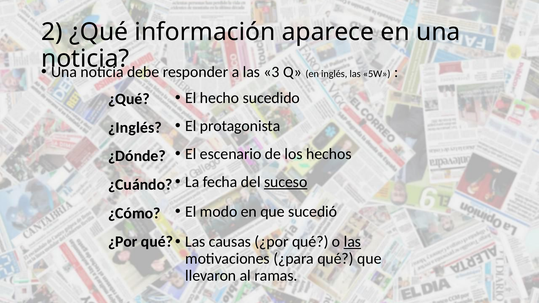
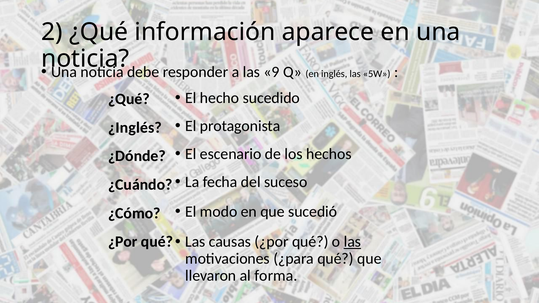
3: 3 -> 9
suceso underline: present -> none
ramas: ramas -> forma
